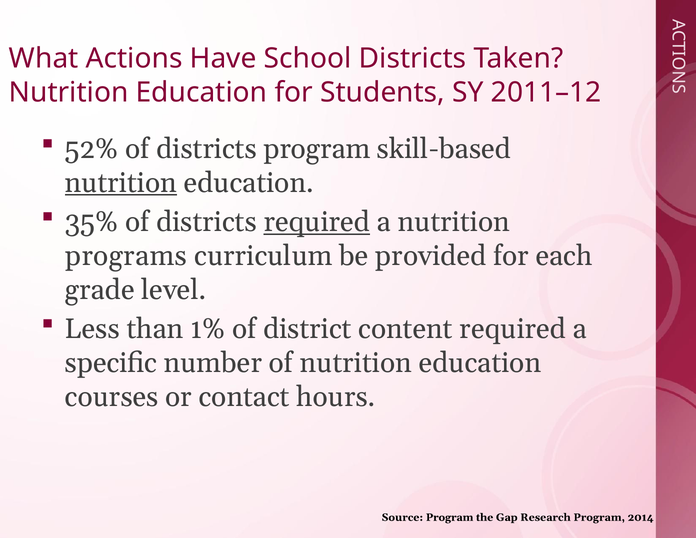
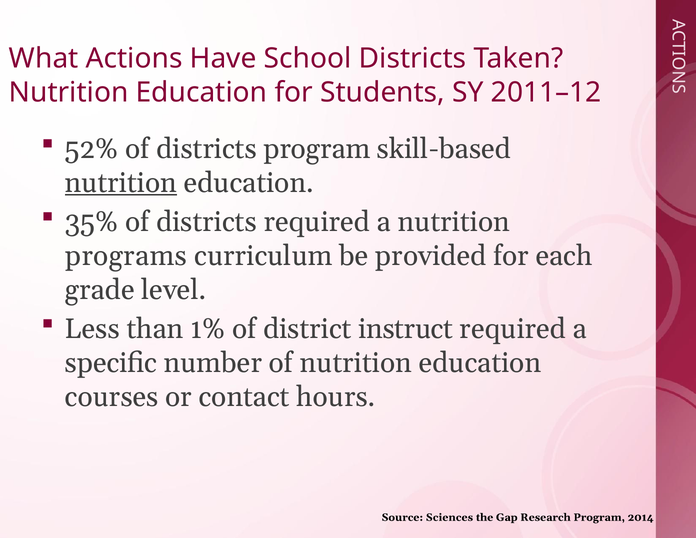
required at (317, 222) underline: present -> none
content: content -> instruct
Source Program: Program -> Sciences
